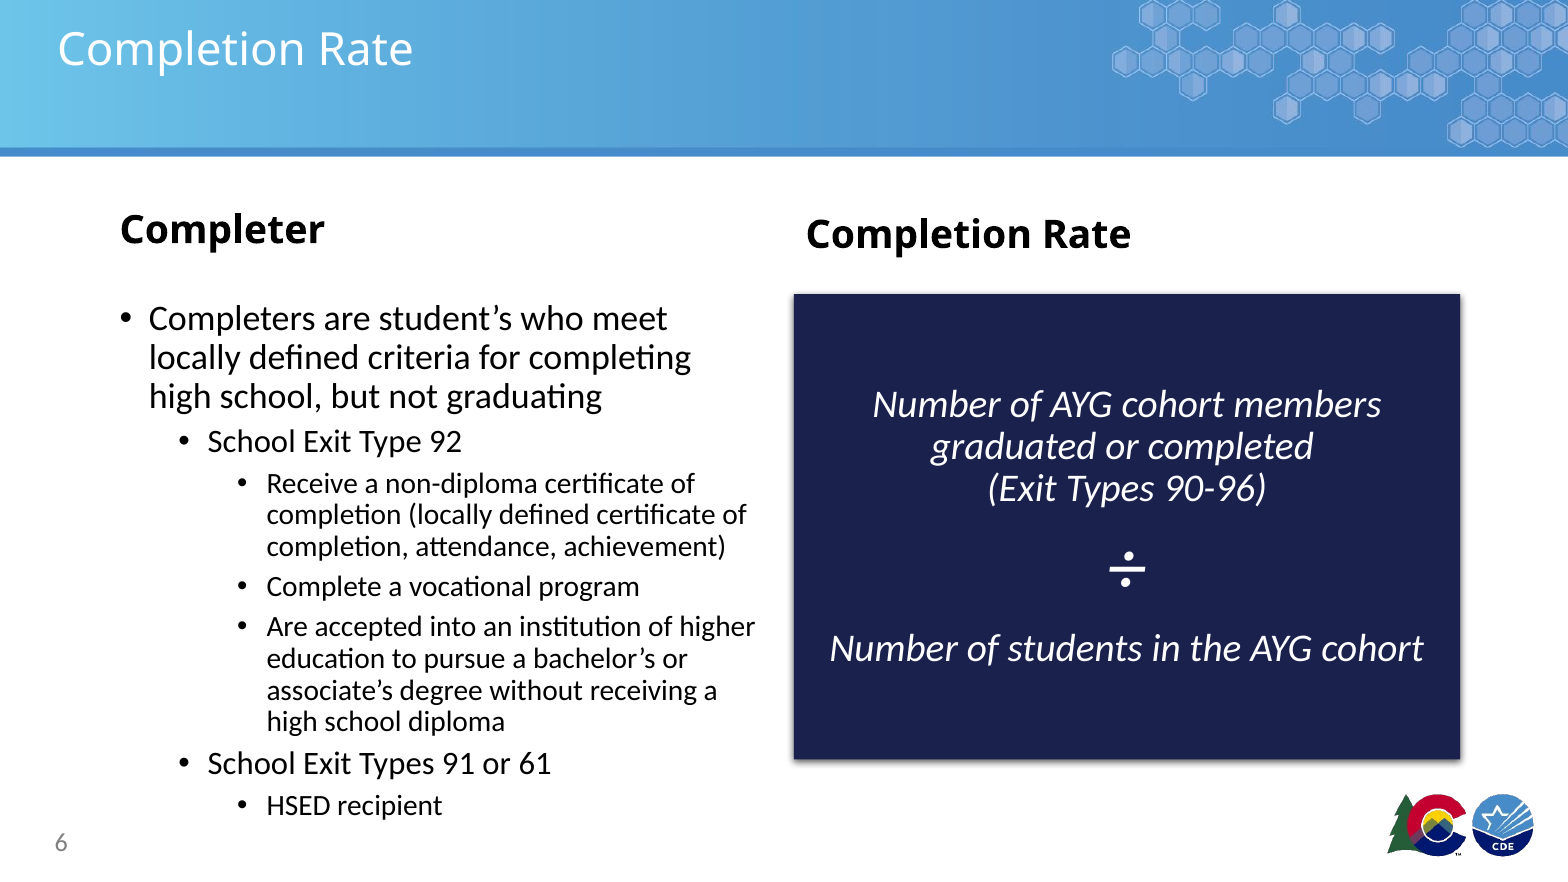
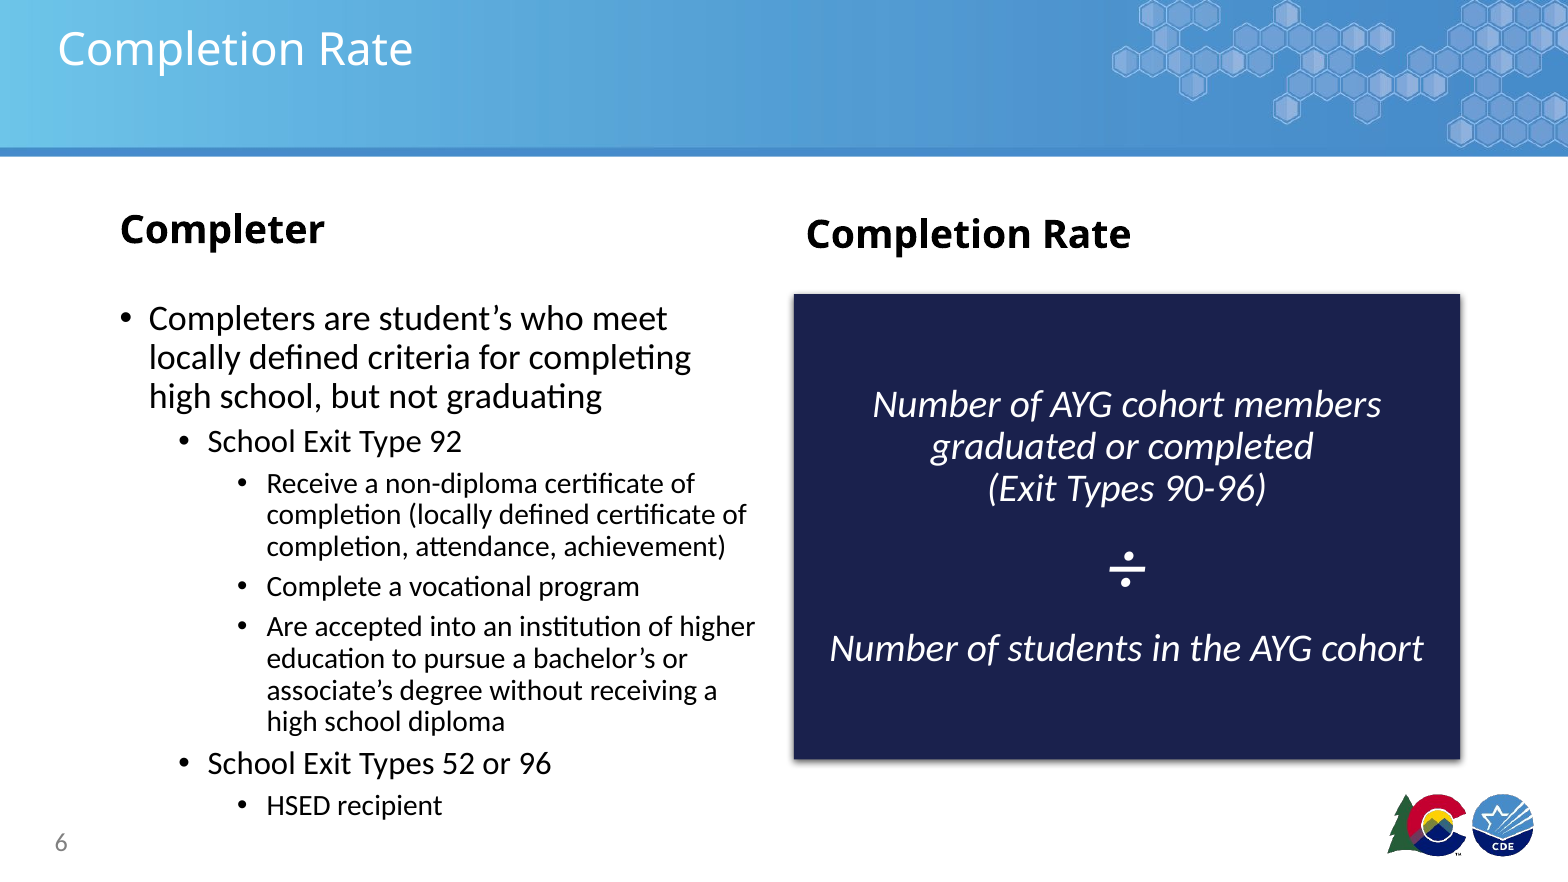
91: 91 -> 52
61: 61 -> 96
